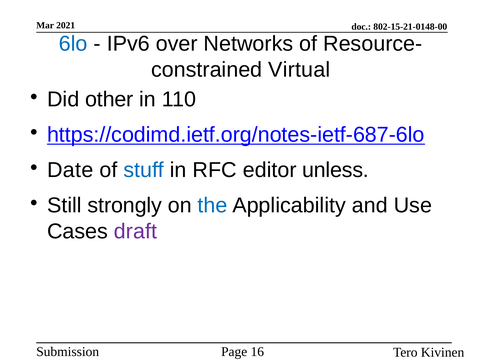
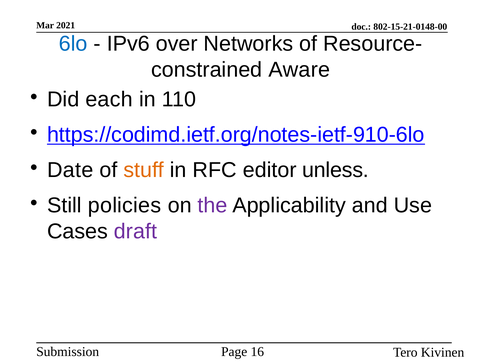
Virtual: Virtual -> Aware
other: other -> each
https://codimd.ietf.org/notes-ietf-687-6lo: https://codimd.ietf.org/notes-ietf-687-6lo -> https://codimd.ietf.org/notes-ietf-910-6lo
stuff colour: blue -> orange
strongly: strongly -> policies
the colour: blue -> purple
